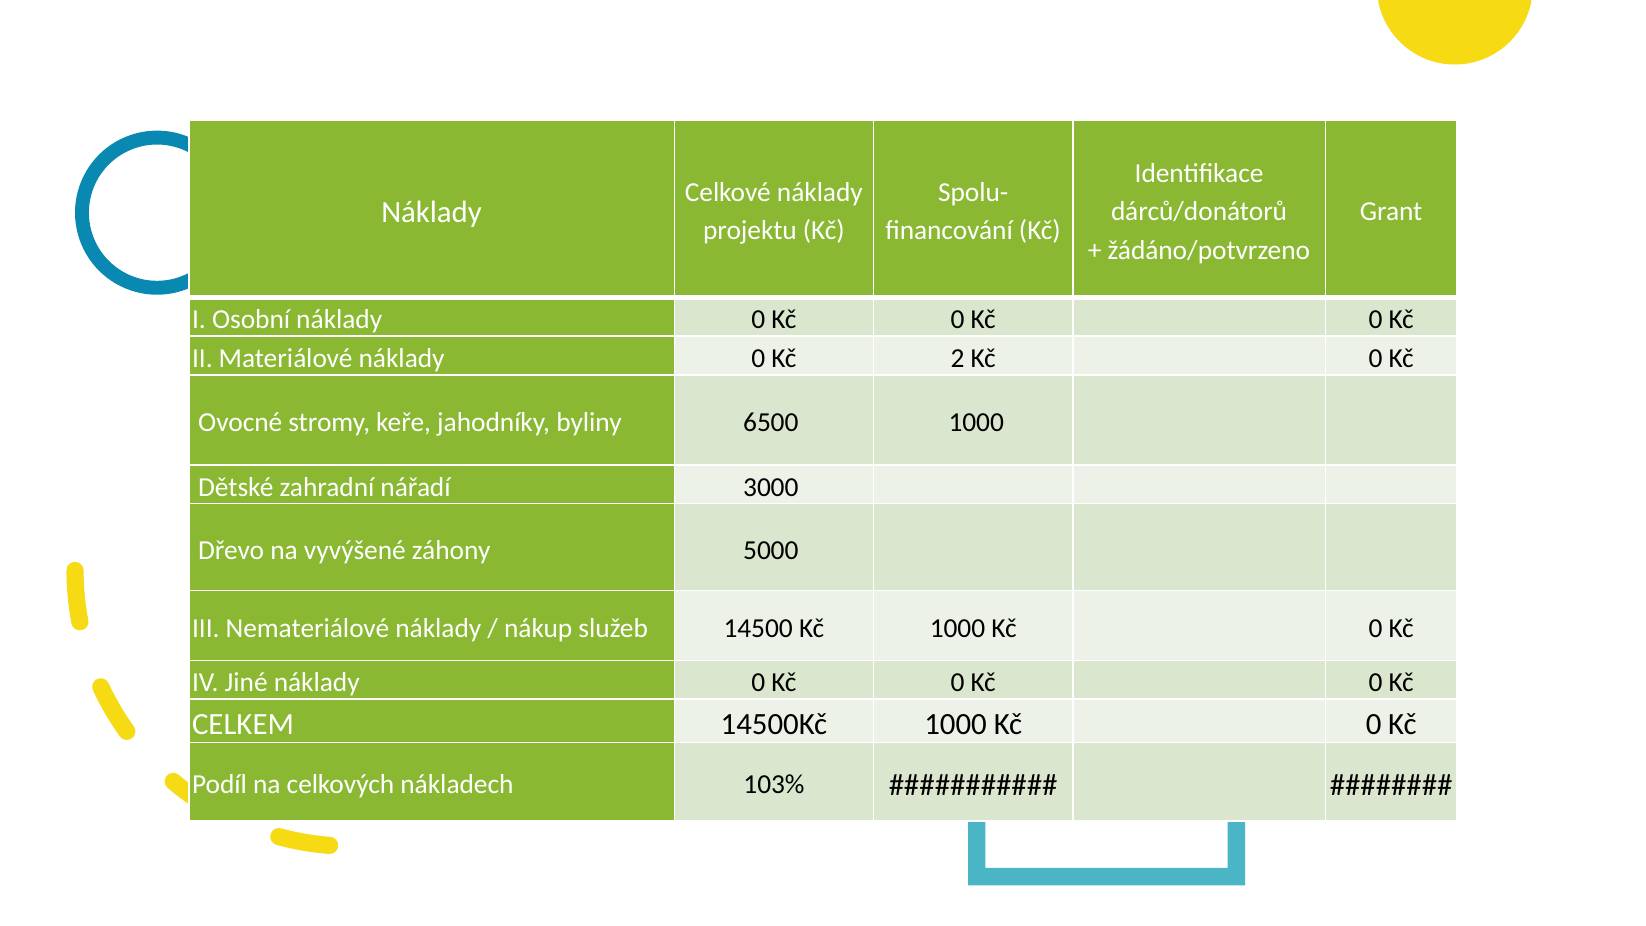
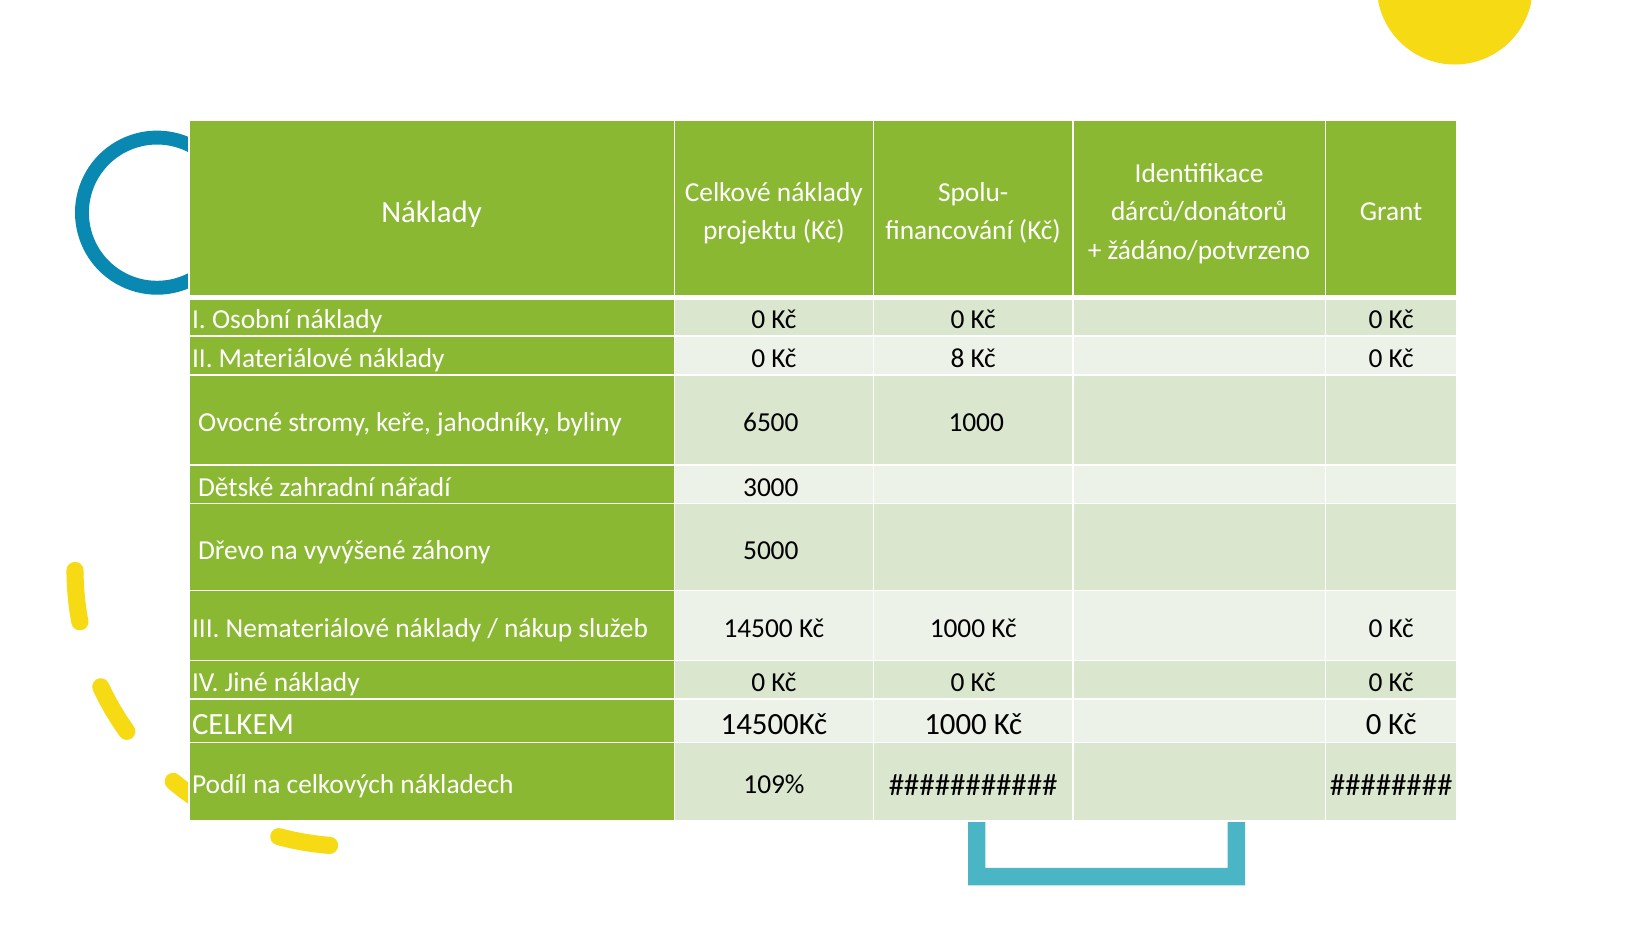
2: 2 -> 8
103%: 103% -> 109%
